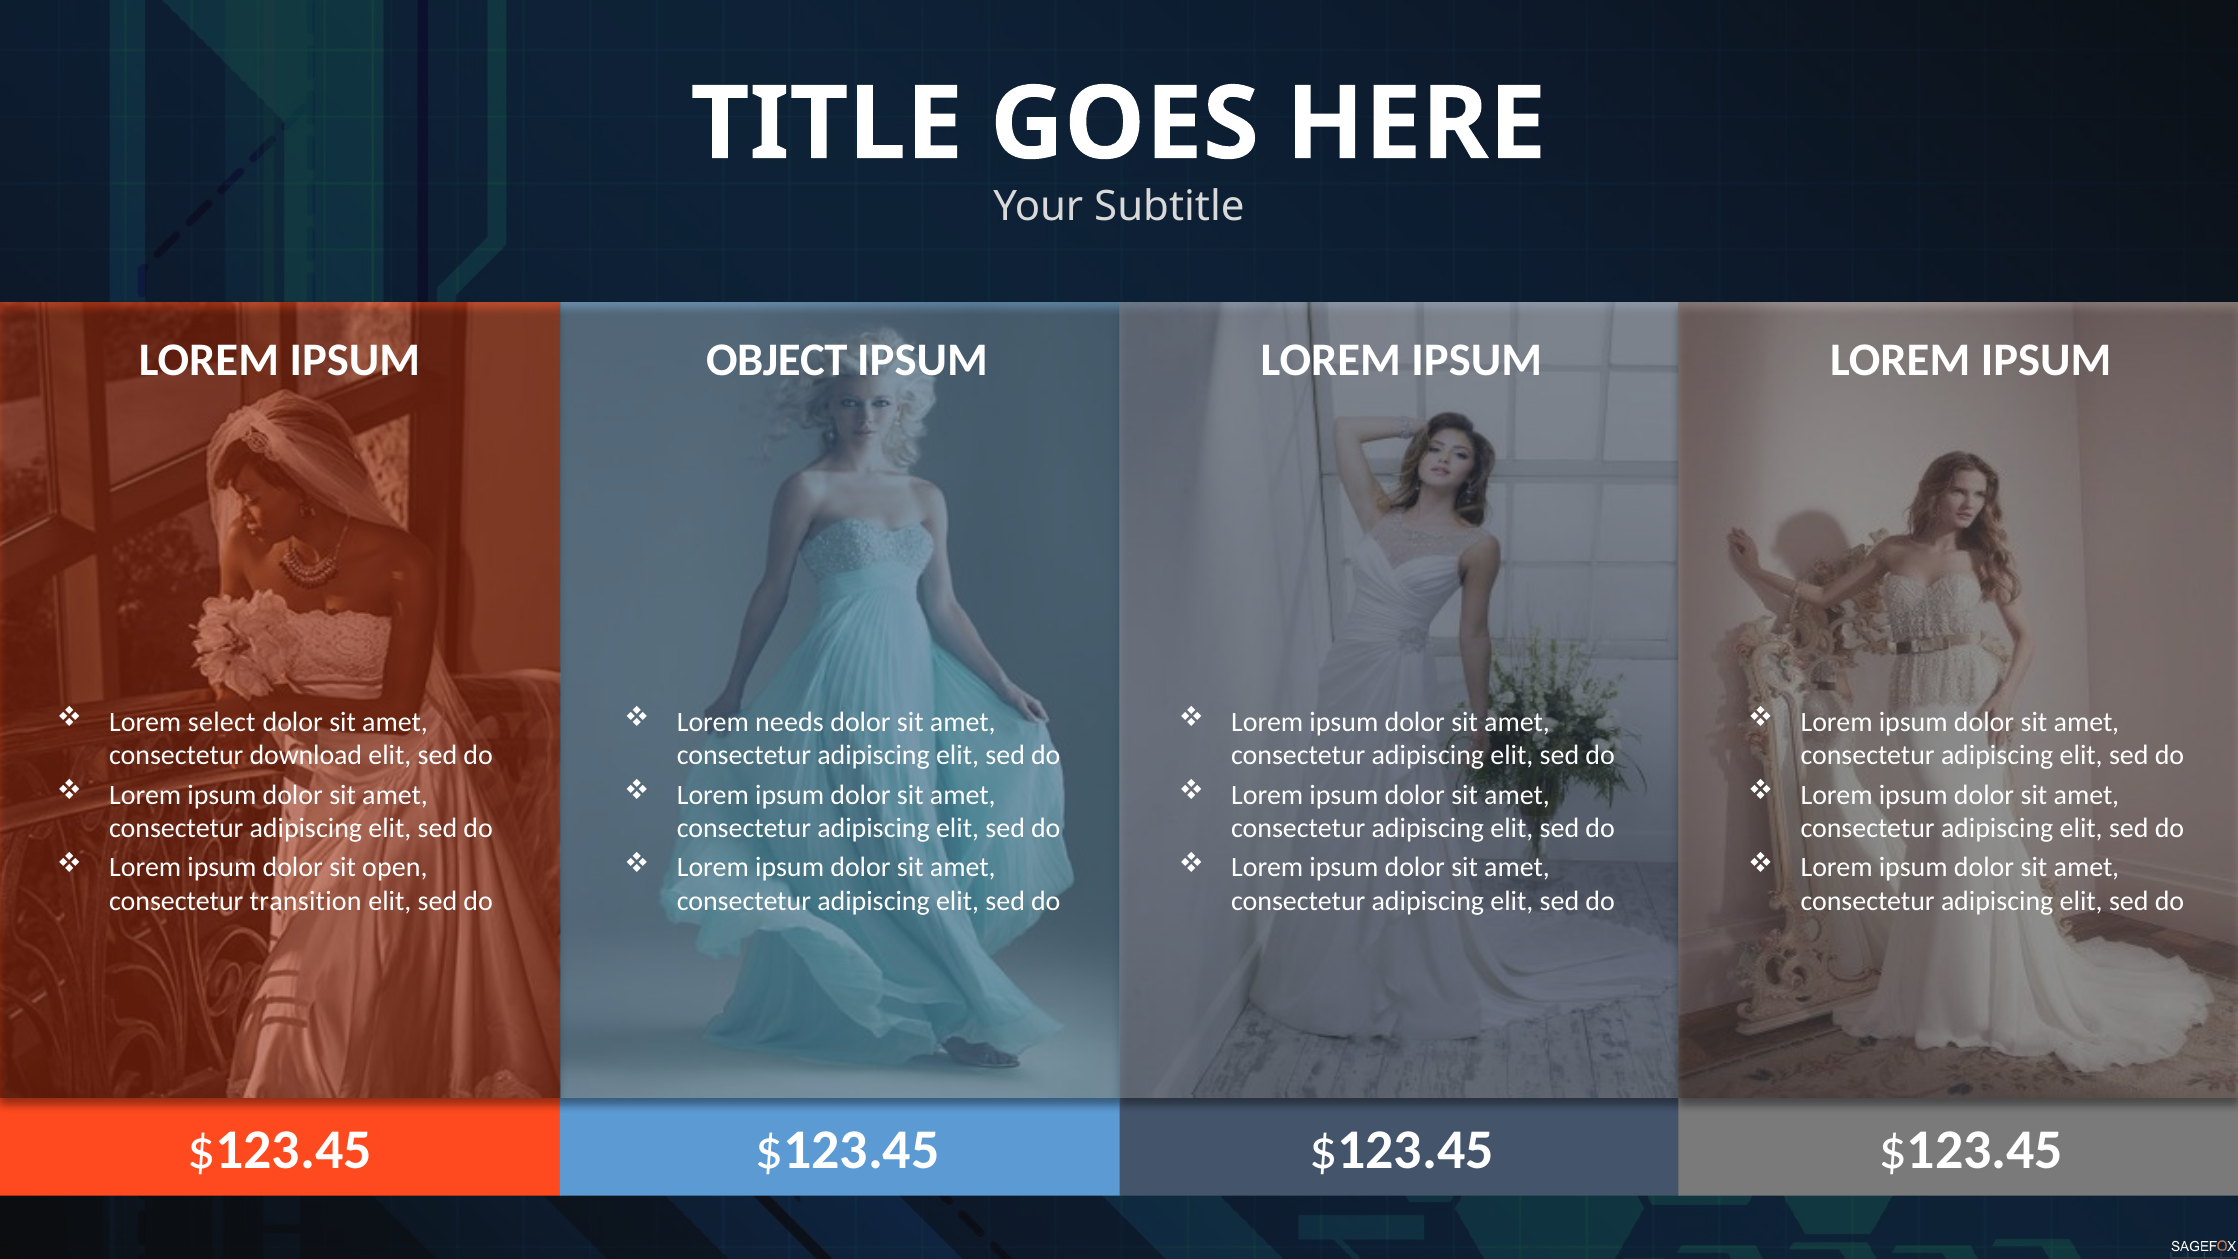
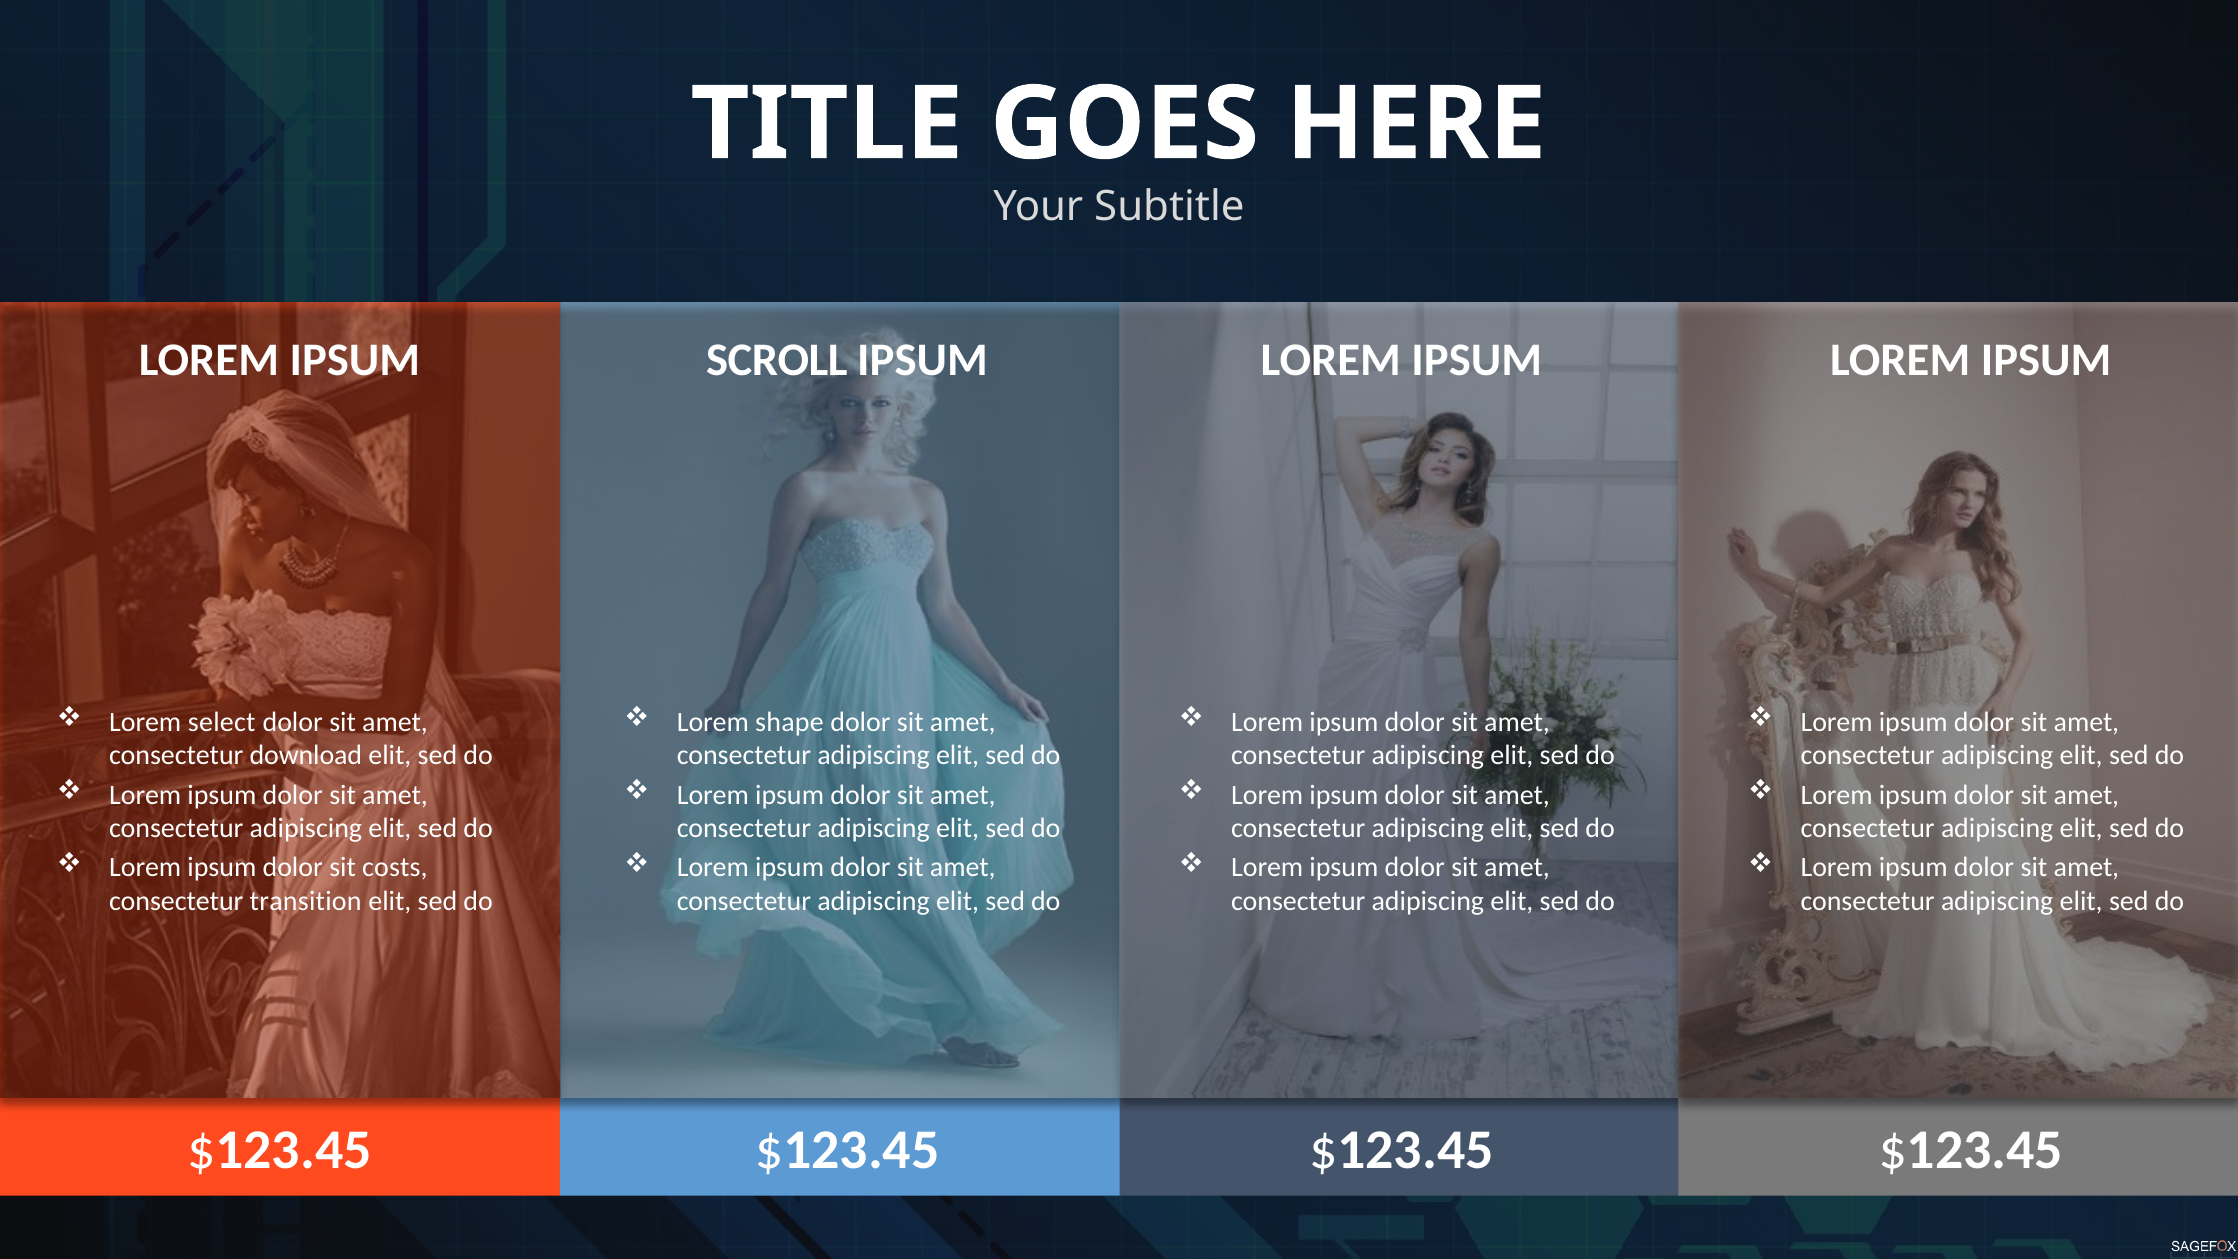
OBJECT: OBJECT -> SCROLL
needs: needs -> shape
open: open -> costs
